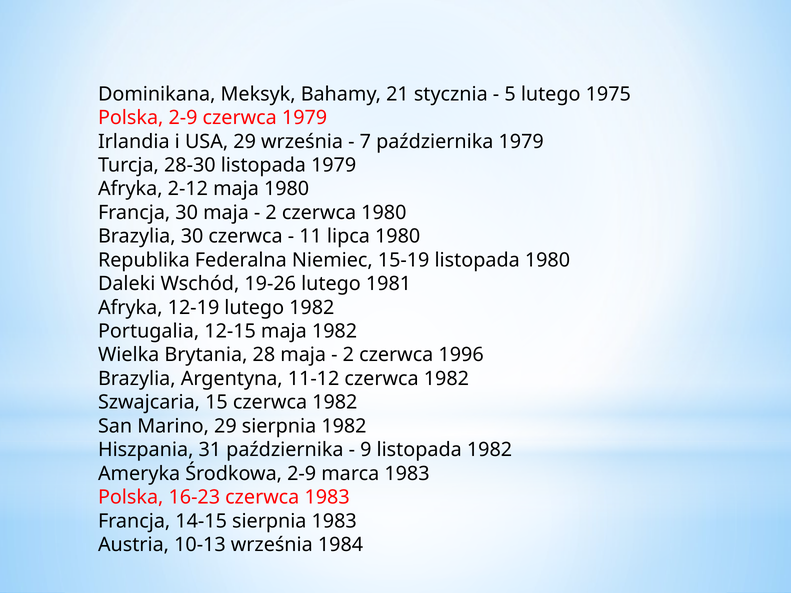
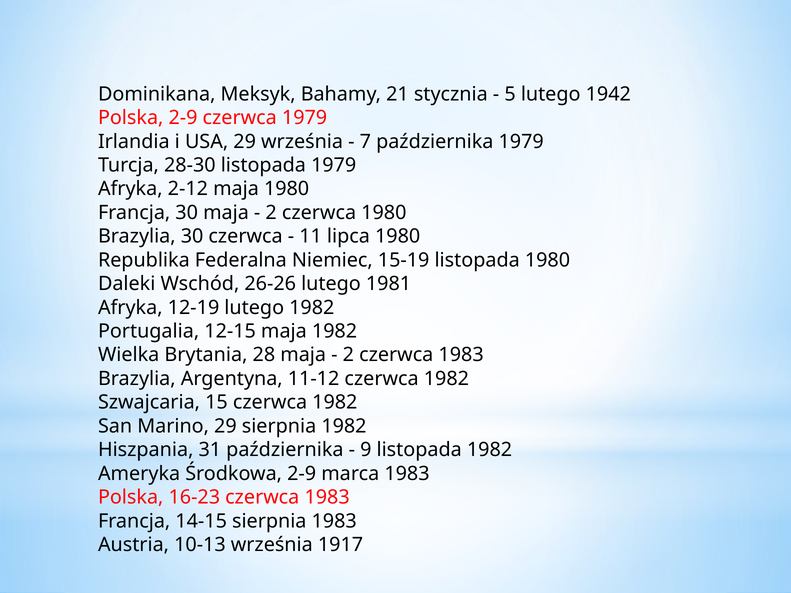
1975: 1975 -> 1942
19-26: 19-26 -> 26-26
2 czerwca 1996: 1996 -> 1983
1984: 1984 -> 1917
